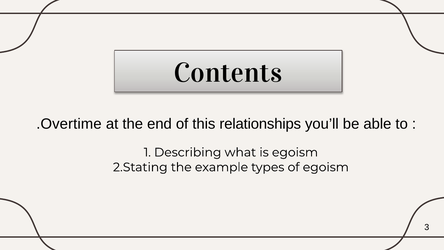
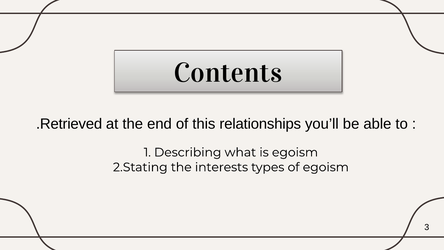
.Overtime: .Overtime -> .Retrieved
example: example -> interests
